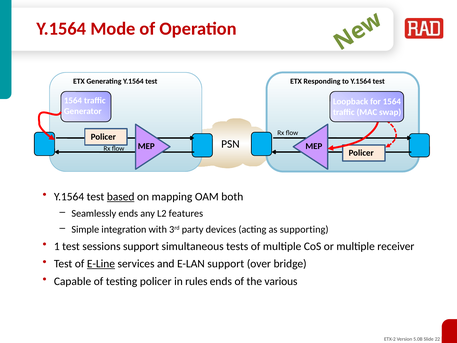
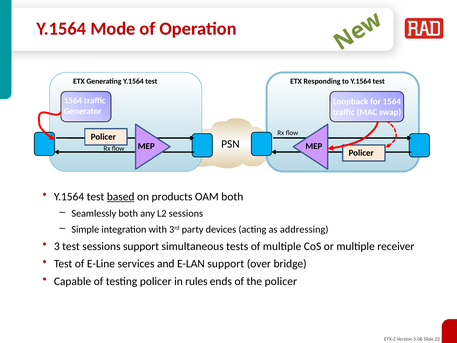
mapping: mapping -> products
Seamlessly ends: ends -> both
L2 features: features -> sessions
supporting: supporting -> addressing
1: 1 -> 3
E-Line underline: present -> none
the various: various -> policer
